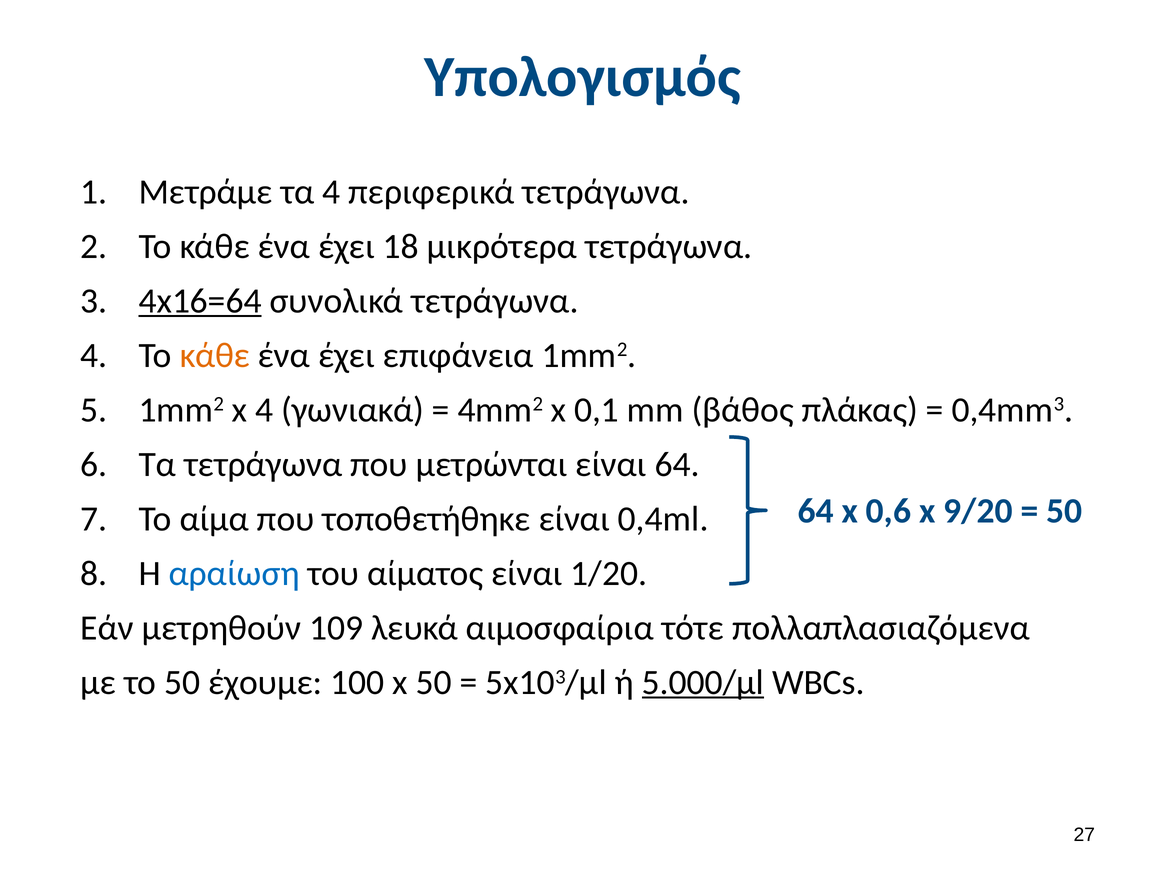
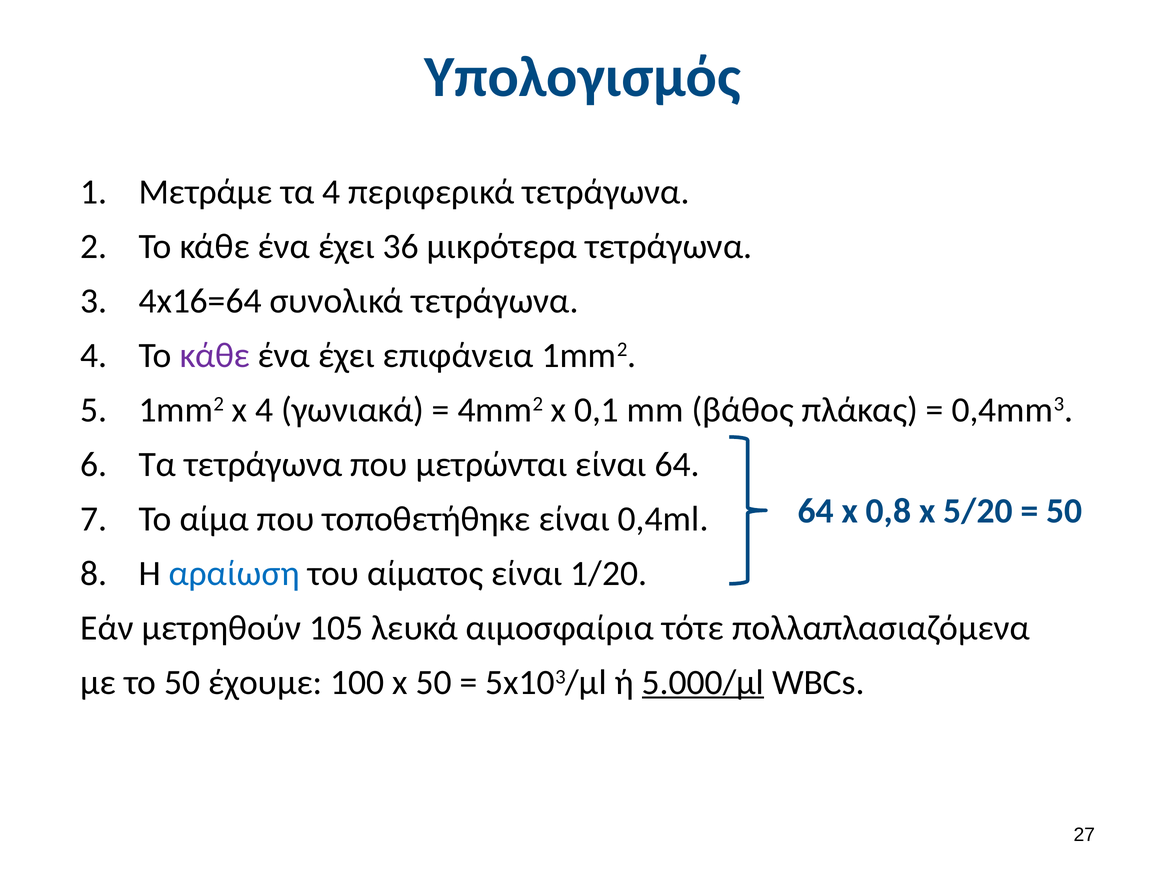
18: 18 -> 36
4x16=64 underline: present -> none
κάθε at (215, 355) colour: orange -> purple
0,6: 0,6 -> 0,8
9/20: 9/20 -> 5/20
109: 109 -> 105
